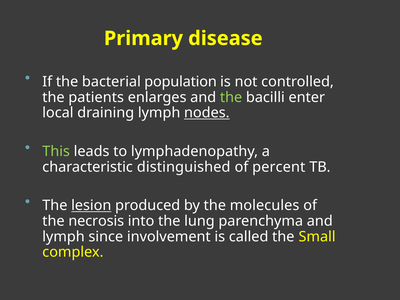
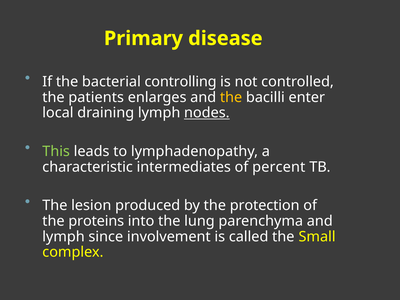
population: population -> controlling
the at (231, 97) colour: light green -> yellow
distinguished: distinguished -> intermediates
lesion underline: present -> none
molecules: molecules -> protection
necrosis: necrosis -> proteins
